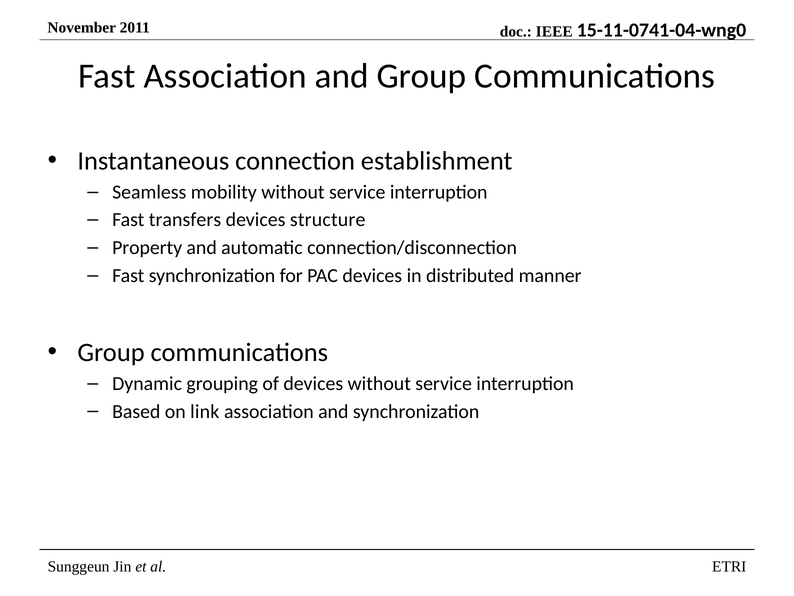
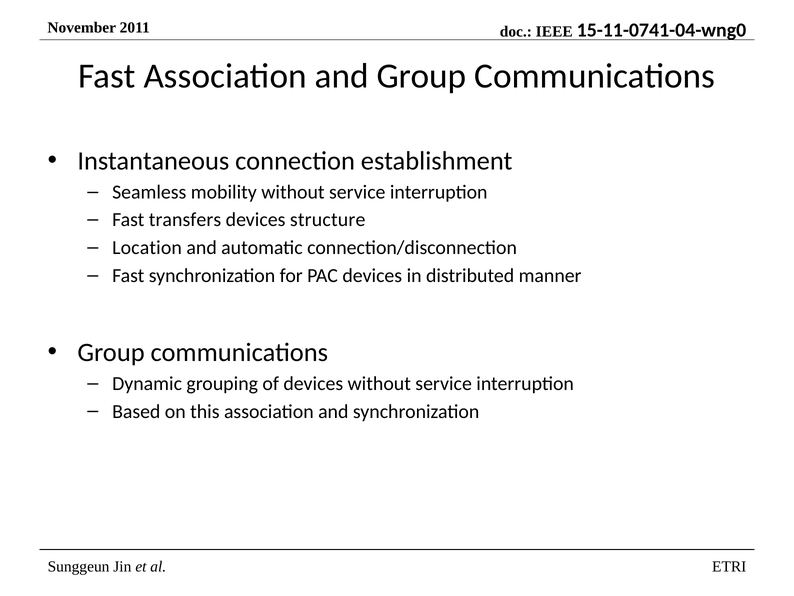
Property: Property -> Location
link: link -> this
